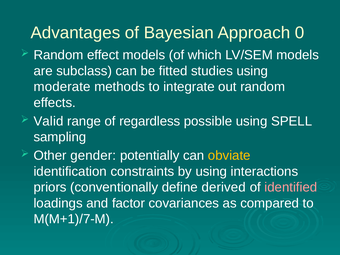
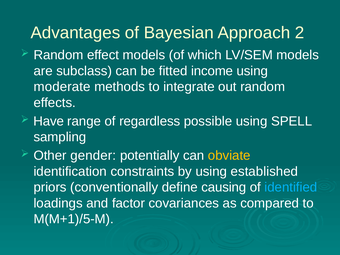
0: 0 -> 2
studies: studies -> income
Valid: Valid -> Have
interactions: interactions -> established
derived: derived -> causing
identified colour: pink -> light blue
M(M+1)/7-M: M(M+1)/7-M -> M(M+1)/5-M
